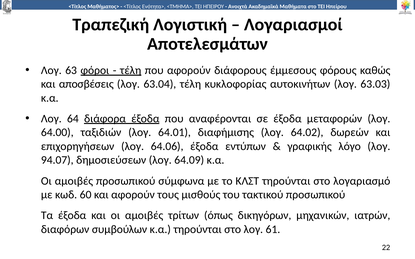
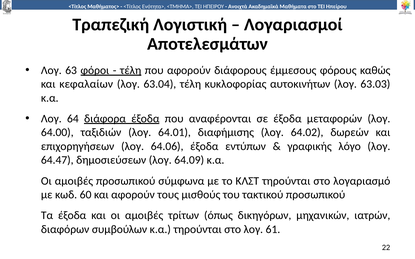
αποσβέσεις: αποσβέσεις -> κεφαλαίων
94.07: 94.07 -> 64.47
